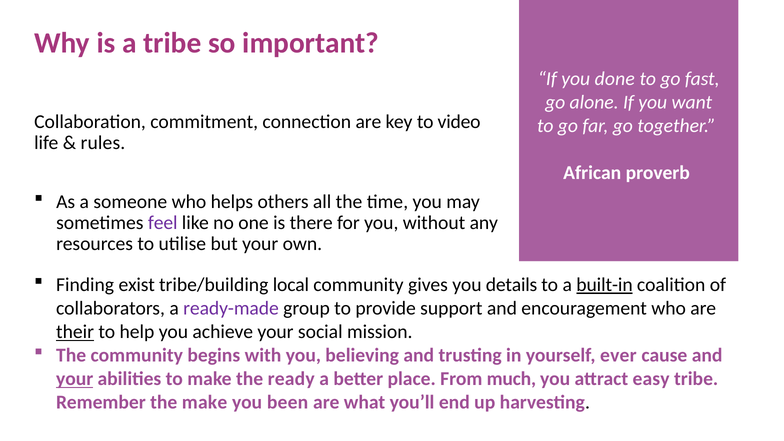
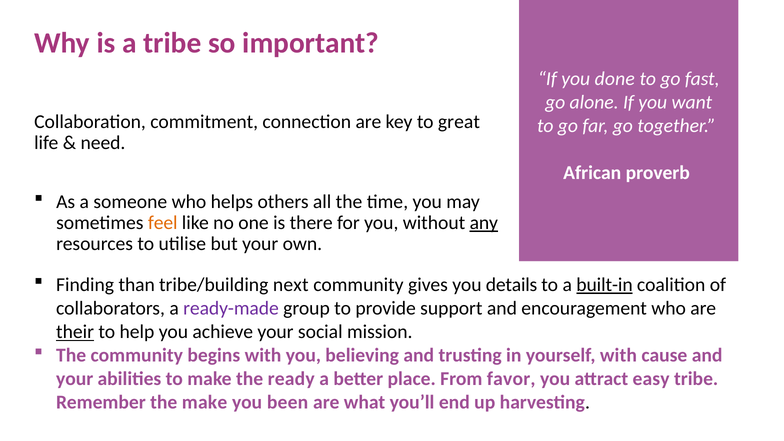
video: video -> great
rules: rules -> need
feel colour: purple -> orange
any underline: none -> present
exist: exist -> than
local: local -> next
yourself ever: ever -> with
your at (75, 379) underline: present -> none
much: much -> favor
